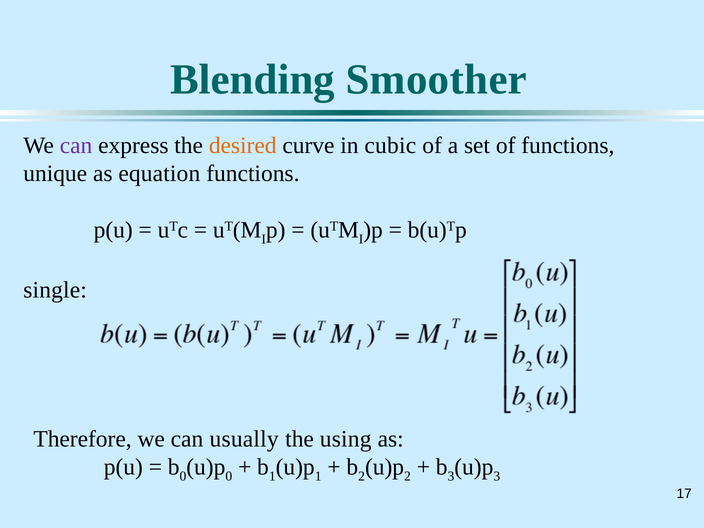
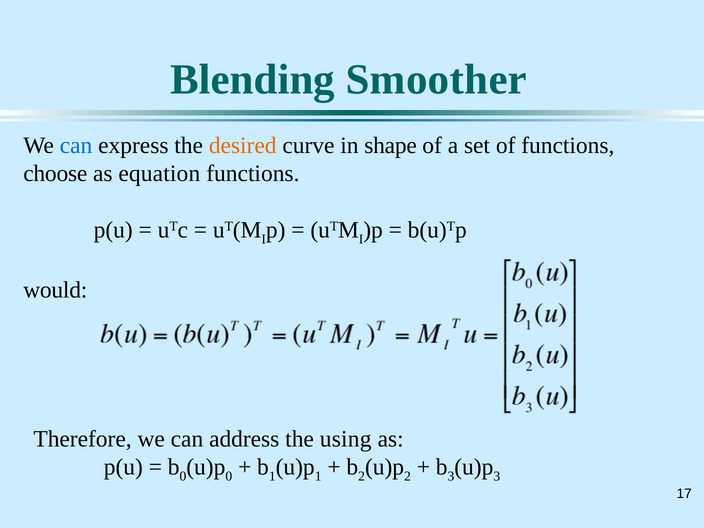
can at (76, 146) colour: purple -> blue
cubic: cubic -> shape
unique: unique -> choose
single: single -> would
usually: usually -> address
